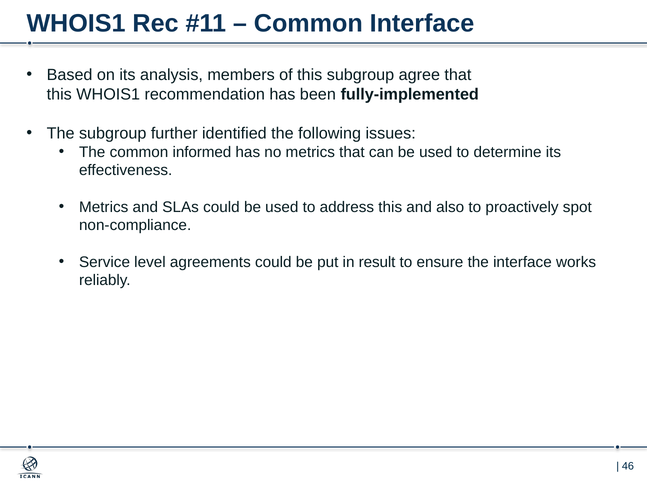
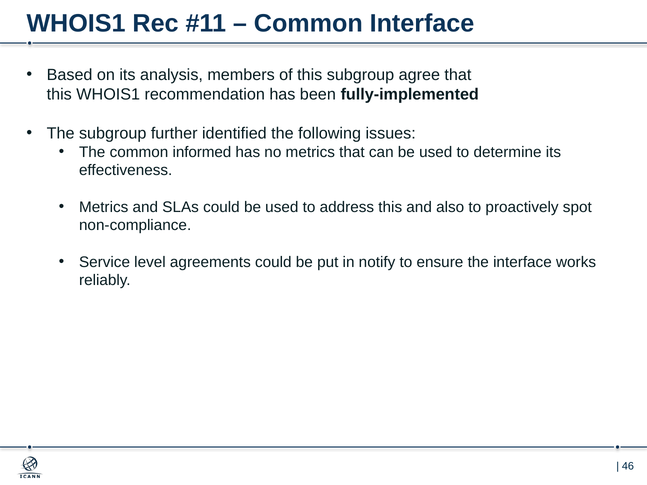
result: result -> notify
